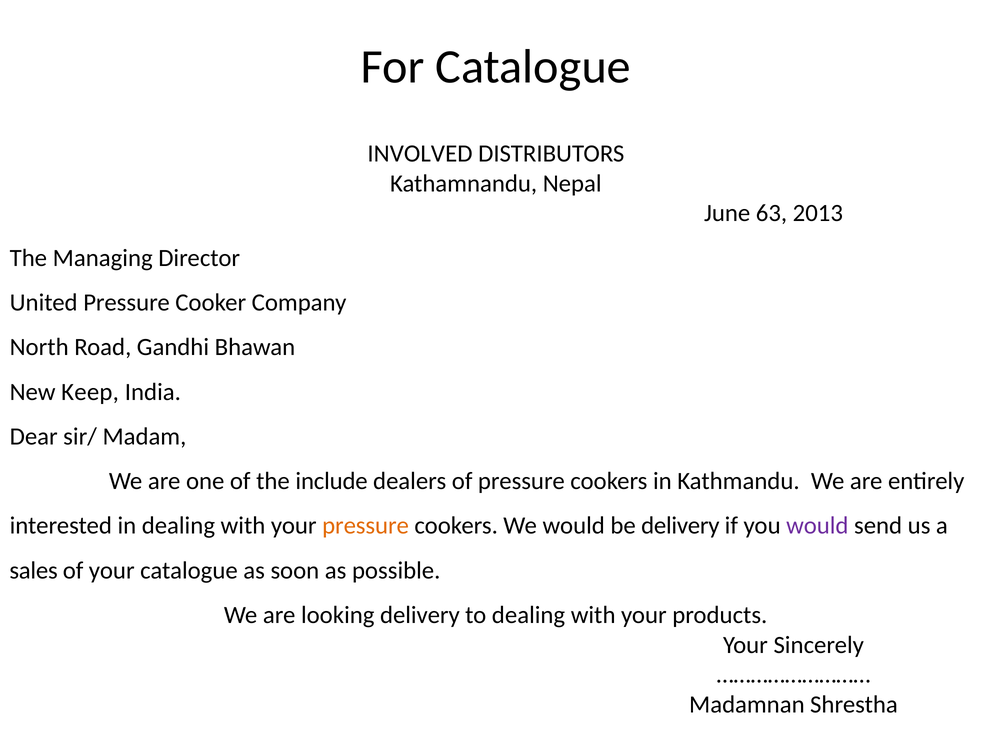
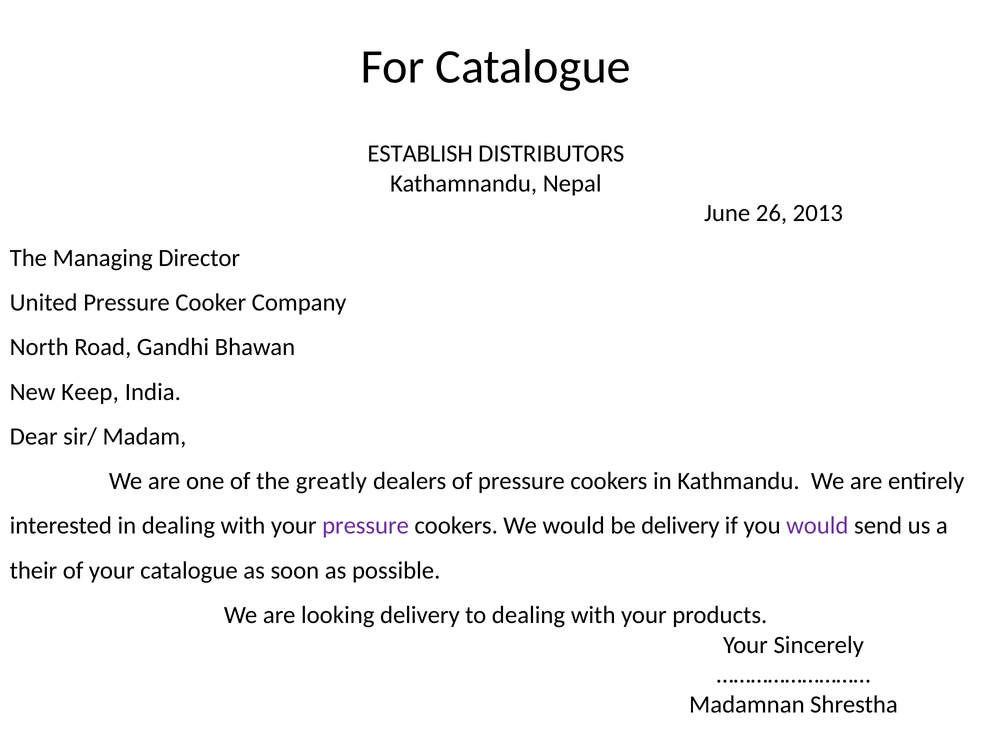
INVOLVED: INVOLVED -> ESTABLISH
63: 63 -> 26
include: include -> greatly
pressure at (366, 526) colour: orange -> purple
sales: sales -> their
